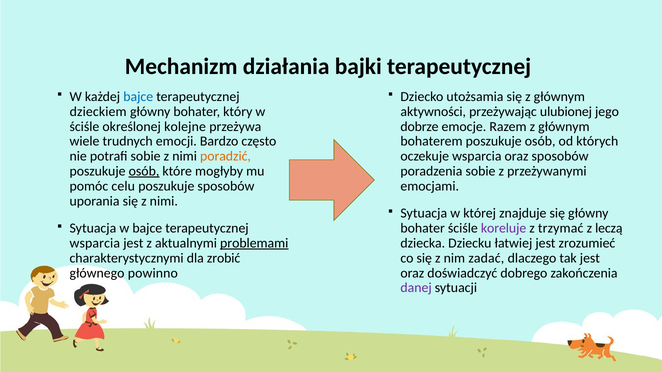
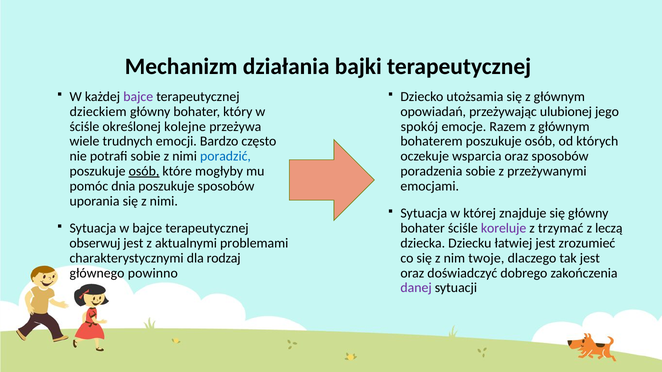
bajce at (138, 97) colour: blue -> purple
aktywności: aktywności -> opowiadań
dobrze: dobrze -> spokój
poradzić colour: orange -> blue
celu: celu -> dnia
wsparcia at (95, 243): wsparcia -> obserwuj
problemami underline: present -> none
zrobić: zrobić -> rodzaj
zadać: zadać -> twoje
